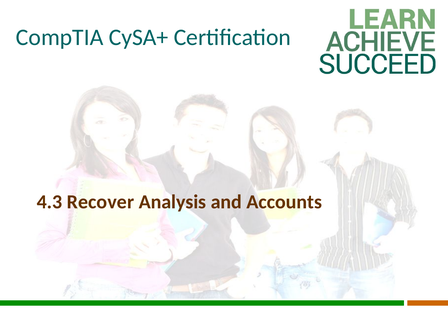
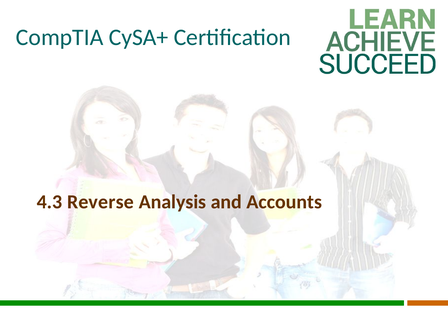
Recover: Recover -> Reverse
